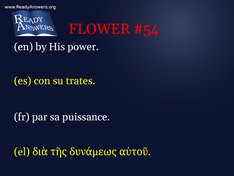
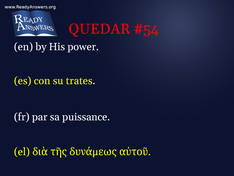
FLOWER: FLOWER -> QUEDAR
